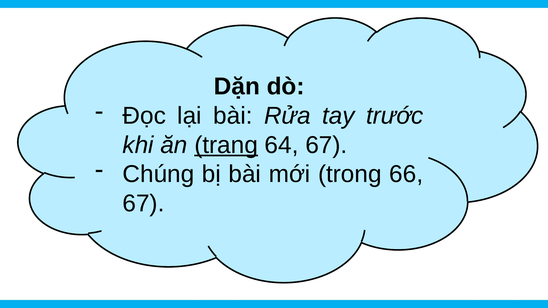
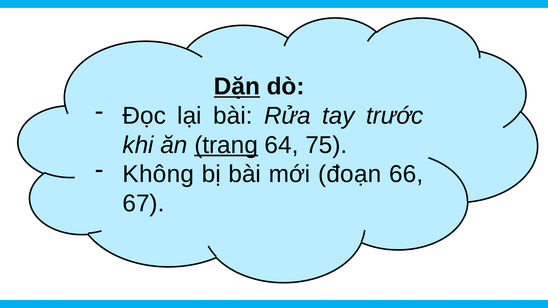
Dặn underline: none -> present
64 67: 67 -> 75
Chúng: Chúng -> Không
trong: trong -> đoạn
